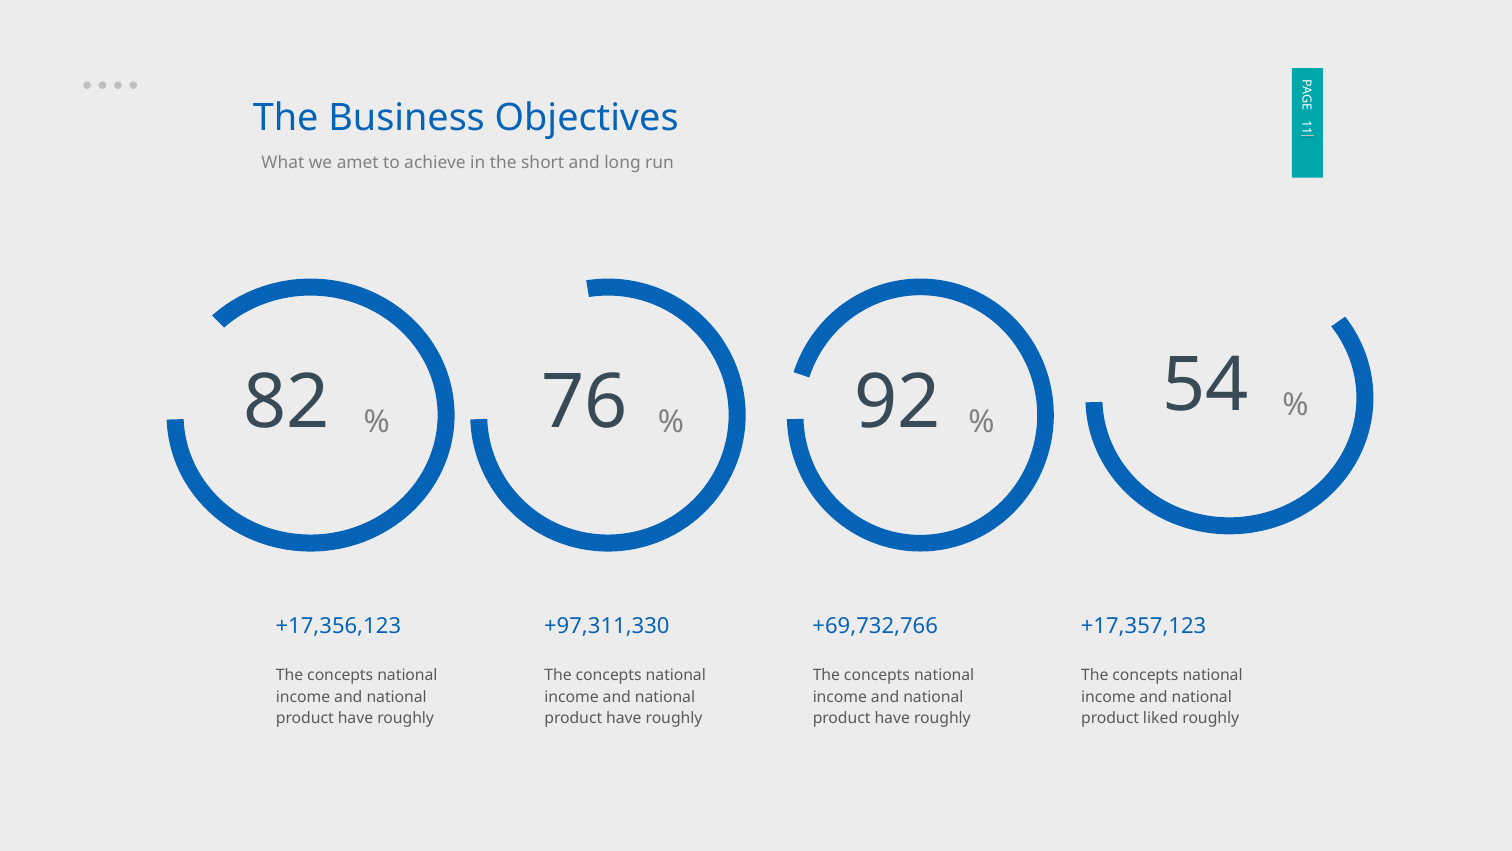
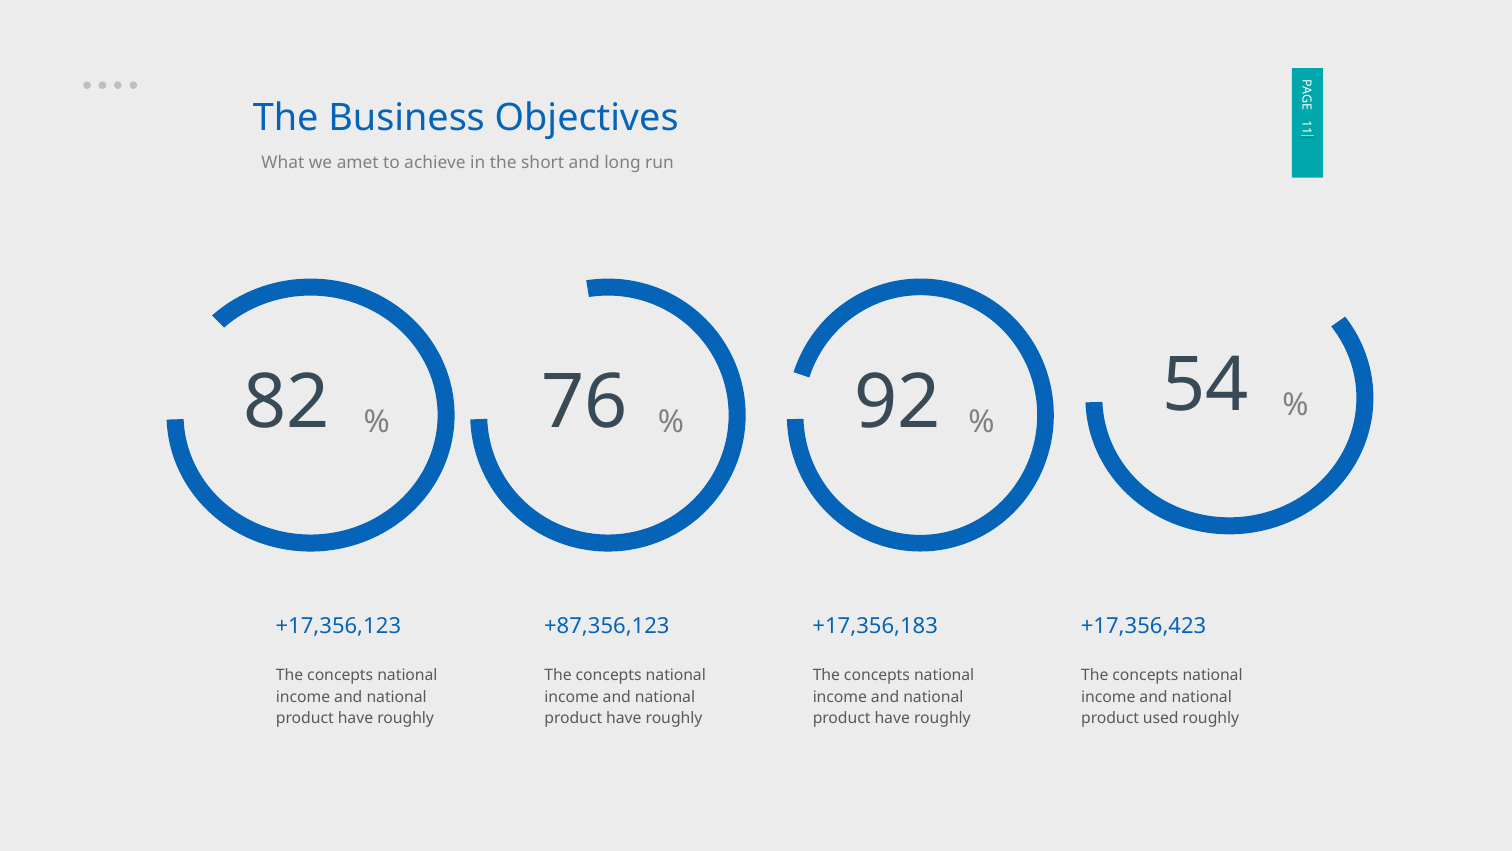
+97,311,330: +97,311,330 -> +87,356,123
+69,732,766: +69,732,766 -> +17,356,183
+17,357,123: +17,357,123 -> +17,356,423
liked: liked -> used
